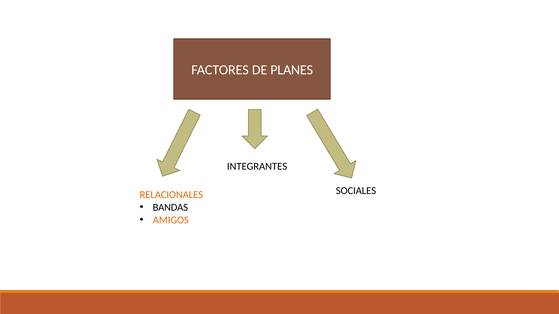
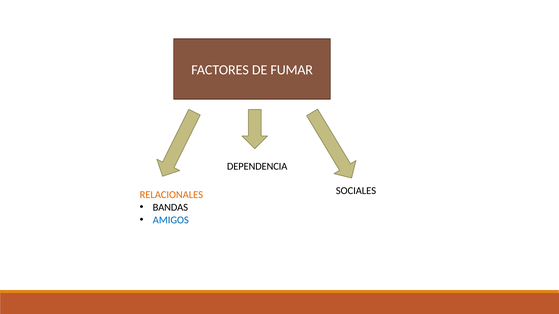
PLANES: PLANES -> FUMAR
INTEGRANTES: INTEGRANTES -> DEPENDENCIA
AMIGOS colour: orange -> blue
